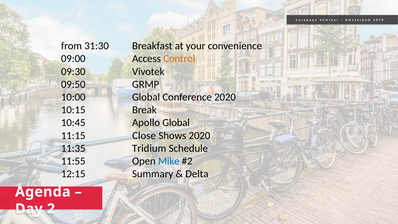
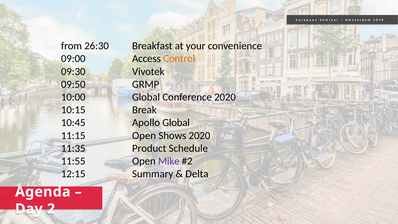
31:30: 31:30 -> 26:30
11:15 Close: Close -> Open
Tridium: Tridium -> Product
Mike colour: blue -> purple
